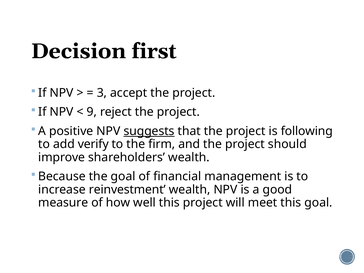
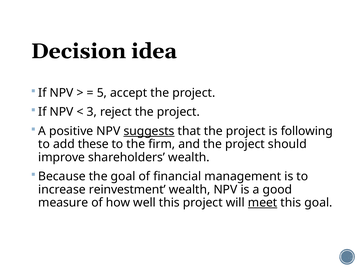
first: first -> idea
3: 3 -> 5
9: 9 -> 3
verify: verify -> these
meet underline: none -> present
